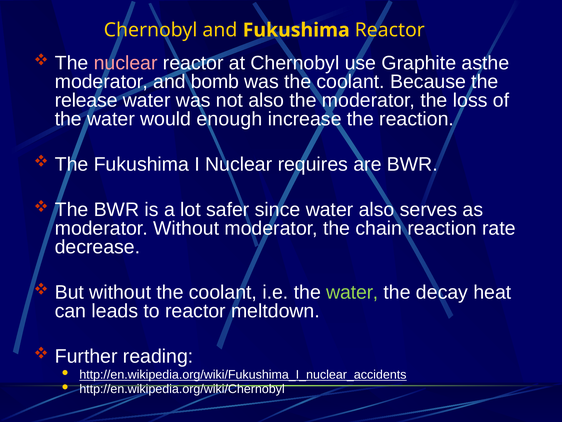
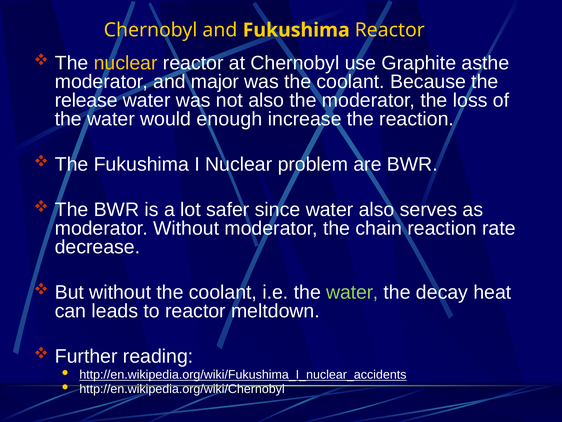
nuclear at (126, 63) colour: pink -> yellow
bomb: bomb -> major
requires: requires -> problem
